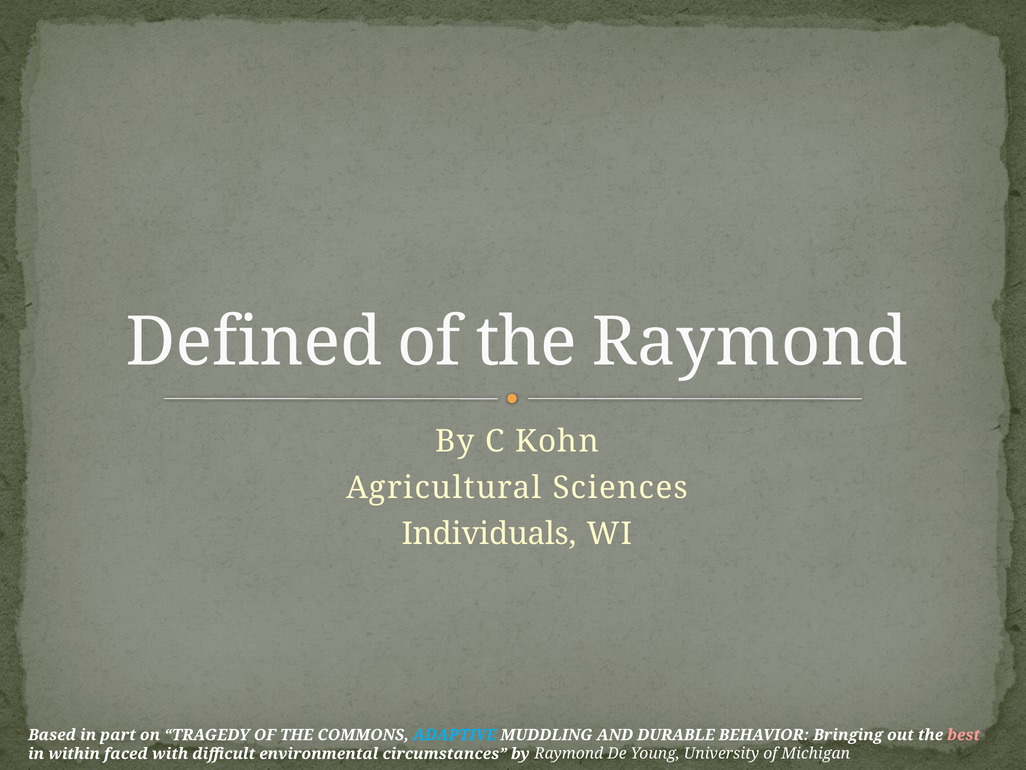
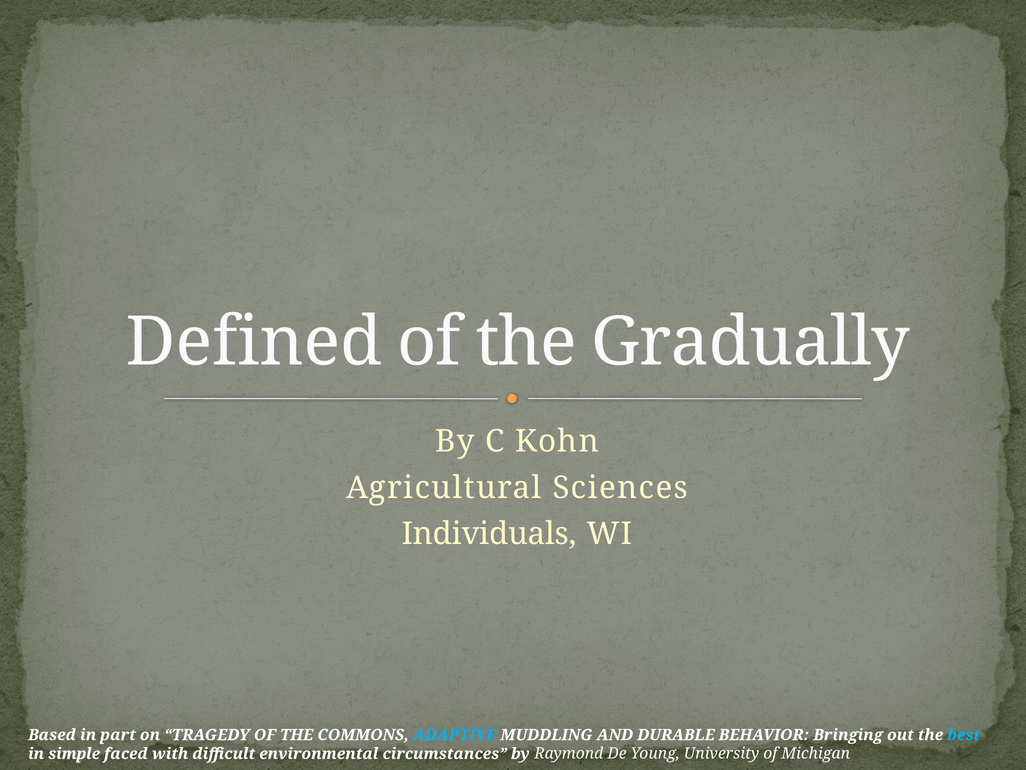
the Raymond: Raymond -> Gradually
best colour: pink -> light blue
within: within -> simple
